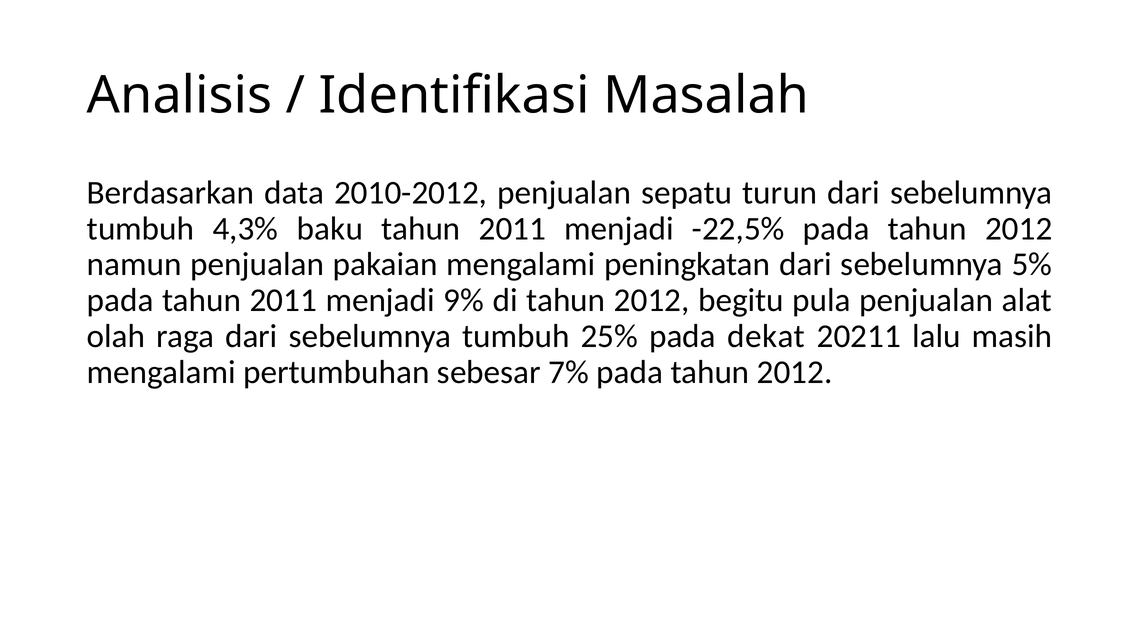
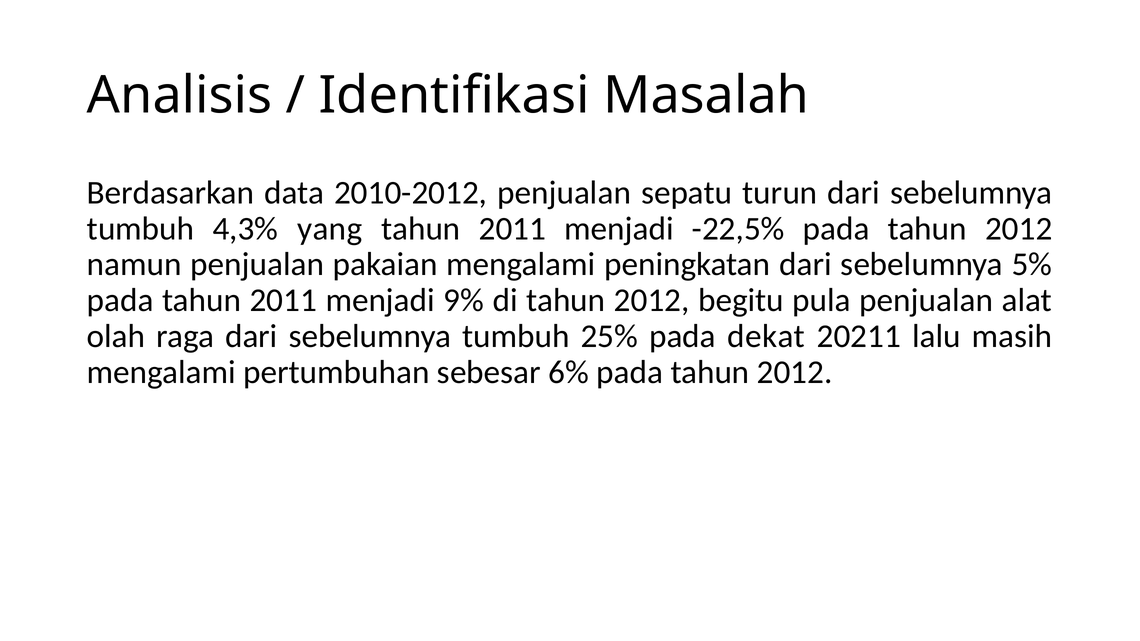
baku: baku -> yang
7%: 7% -> 6%
